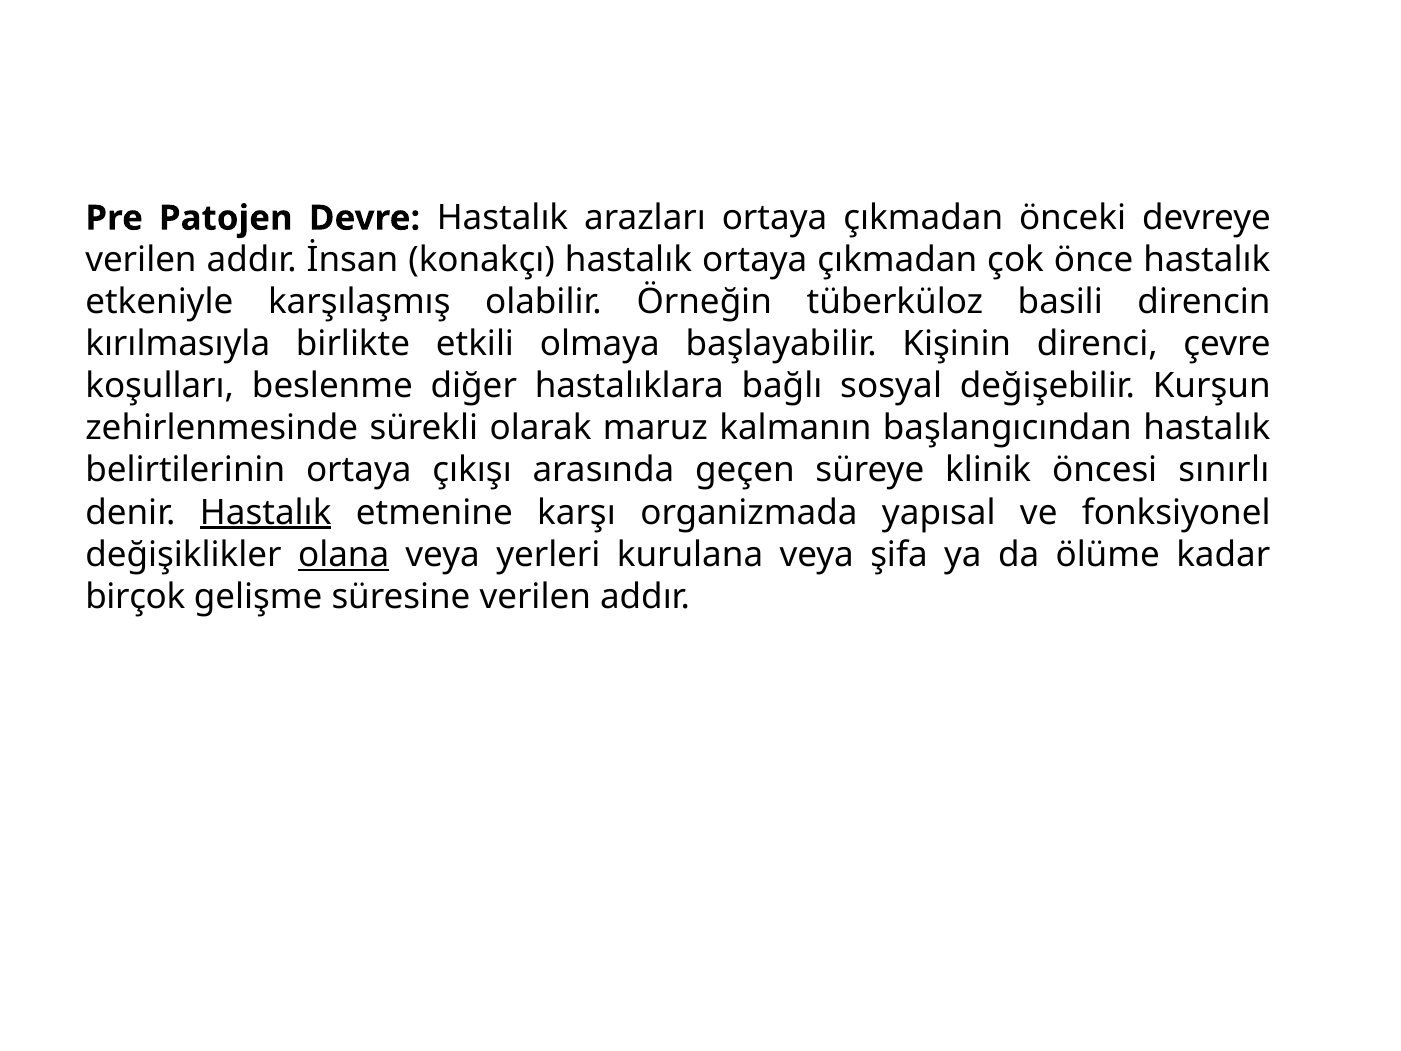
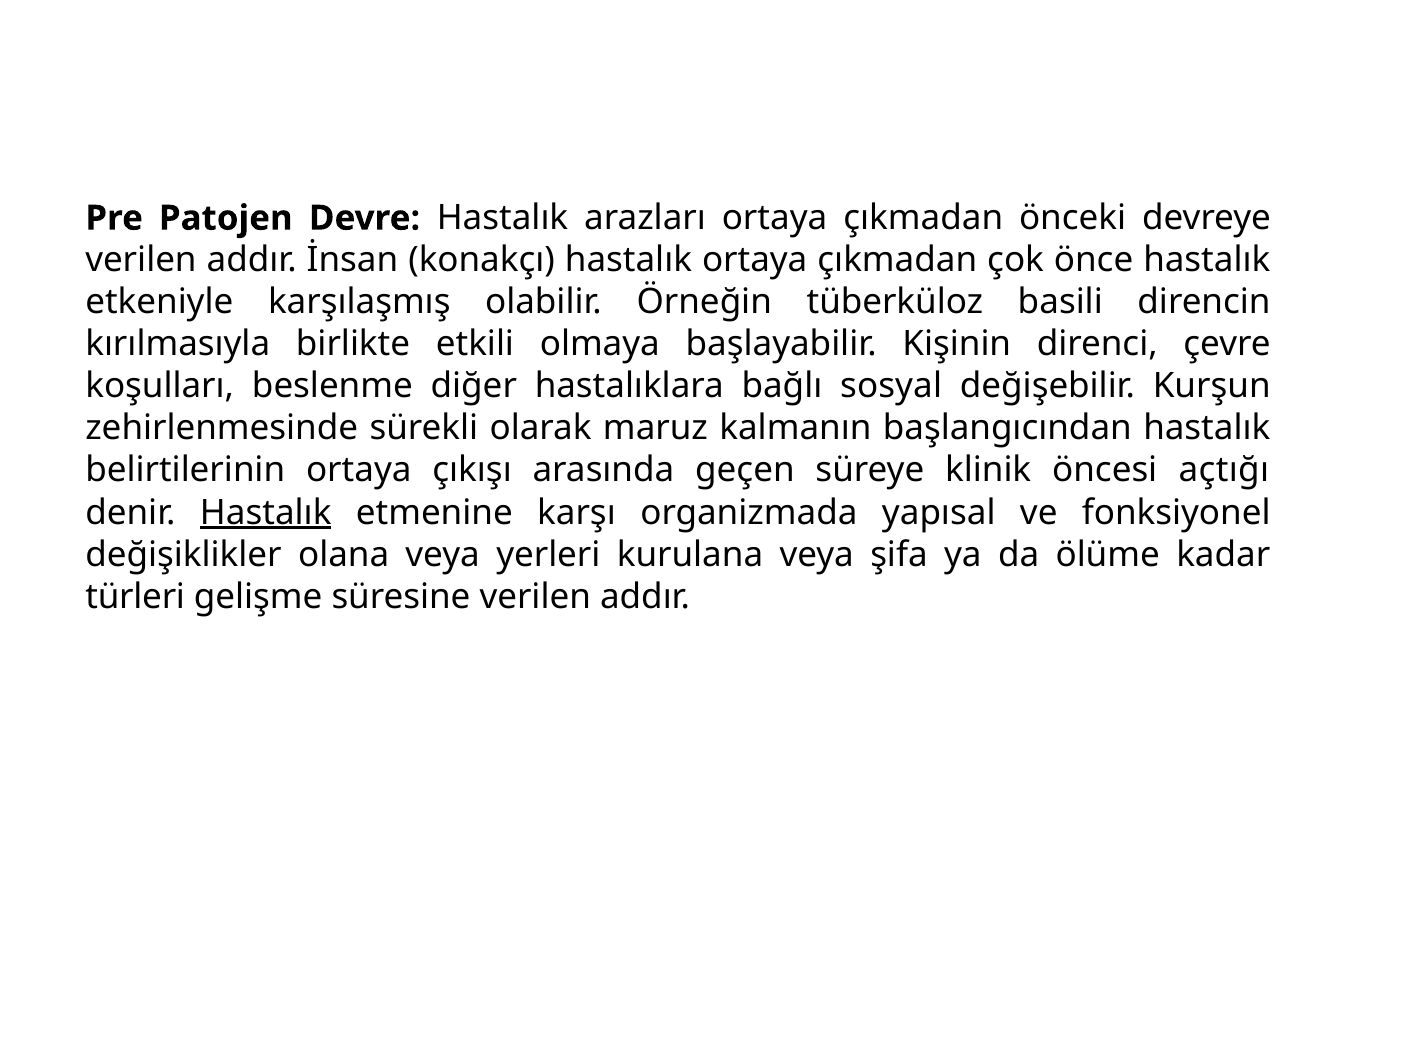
sınırlı: sınırlı -> açtığı
olana underline: present -> none
birçok: birçok -> türleri
